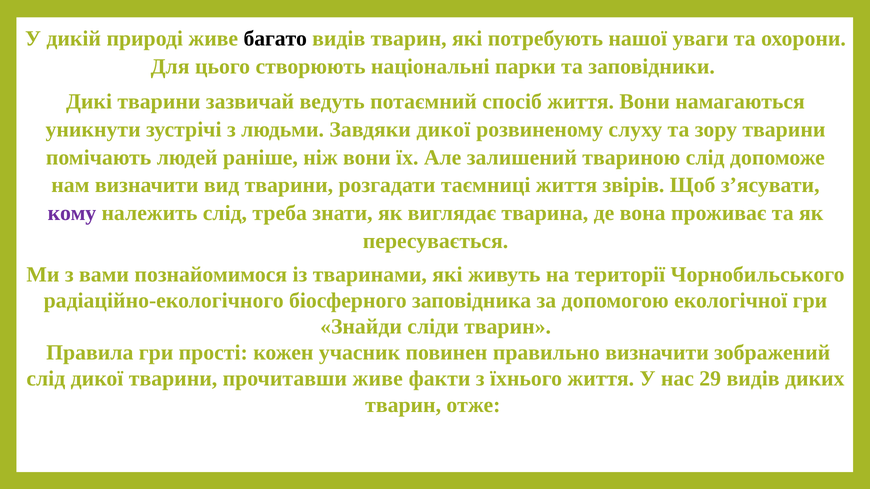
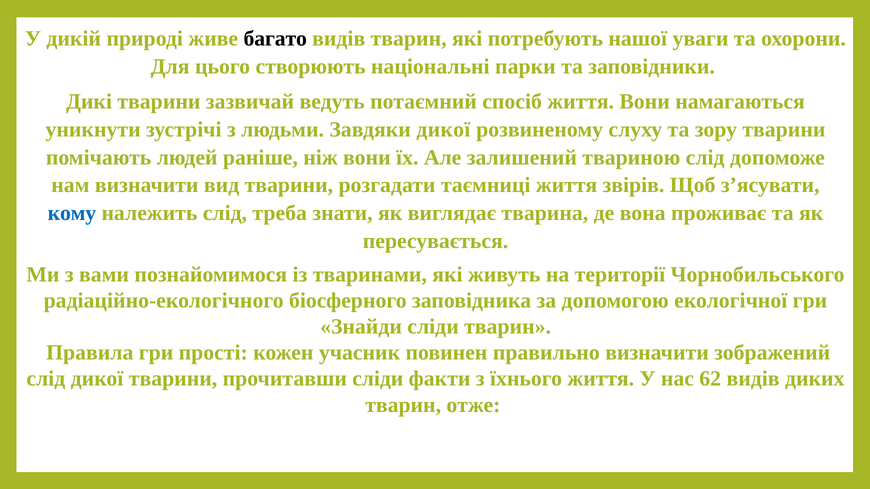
кому colour: purple -> blue
прочитавши живе: живе -> сліди
29: 29 -> 62
